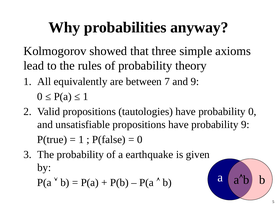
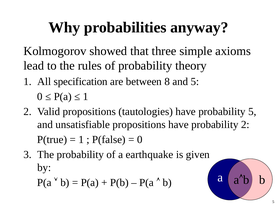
equivalently: equivalently -> specification
7: 7 -> 8
and 9: 9 -> 5
probability 0: 0 -> 5
probability 9: 9 -> 2
